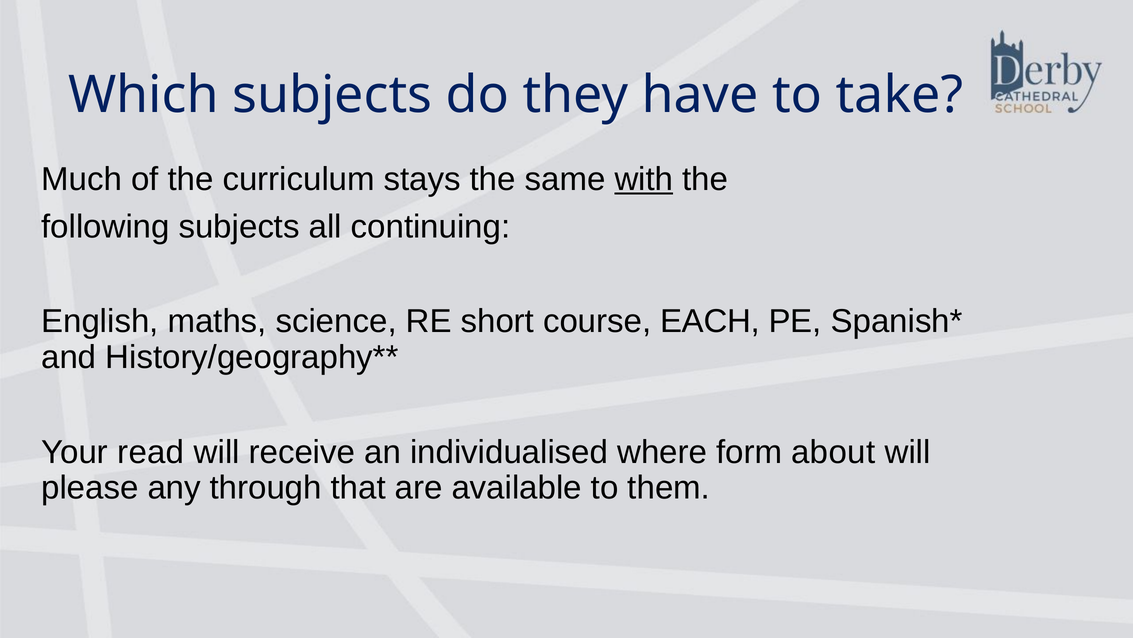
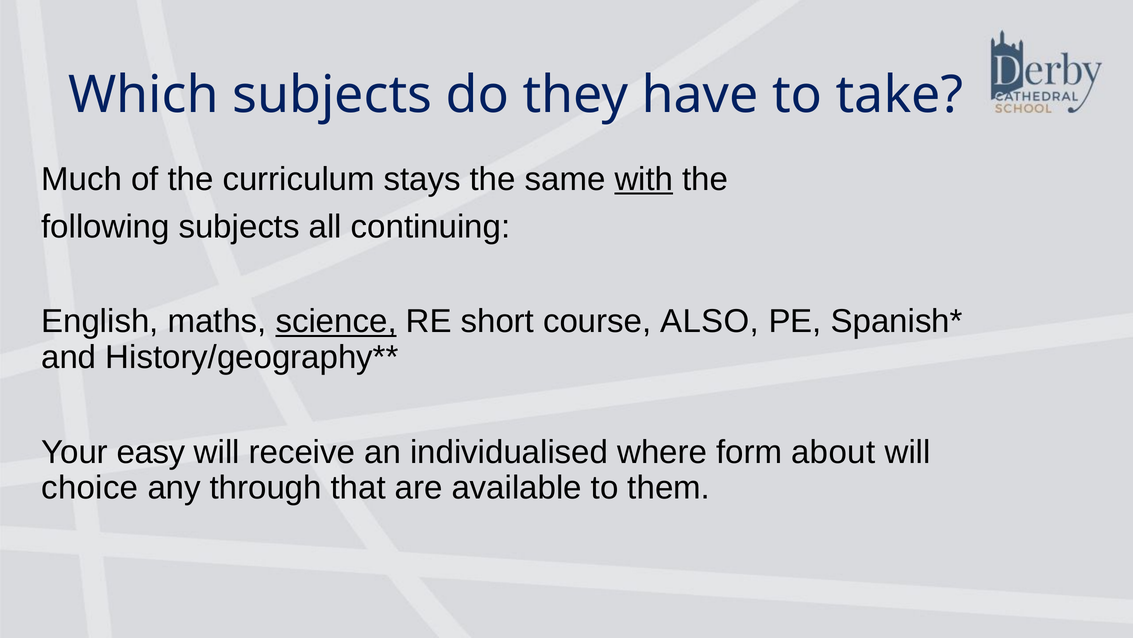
science underline: none -> present
EACH: EACH -> ALSO
read: read -> easy
please: please -> choice
